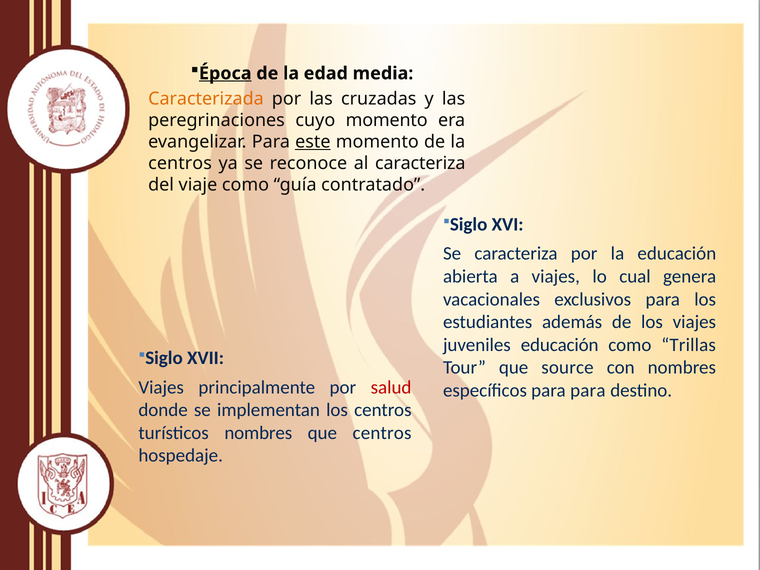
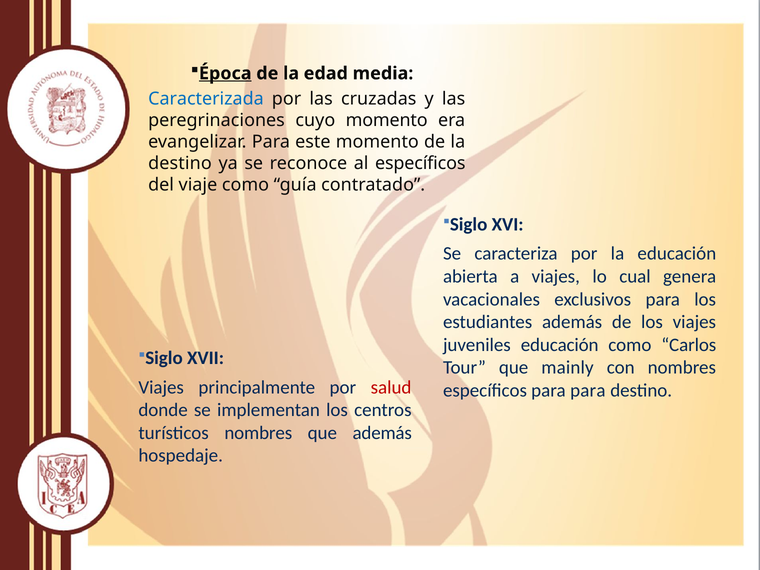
Caracterizada colour: orange -> blue
este underline: present -> none
centros at (180, 163): centros -> destino
al caracteriza: caracteriza -> específicos
Trillas: Trillas -> Carlos
source: source -> mainly
que centros: centros -> además
